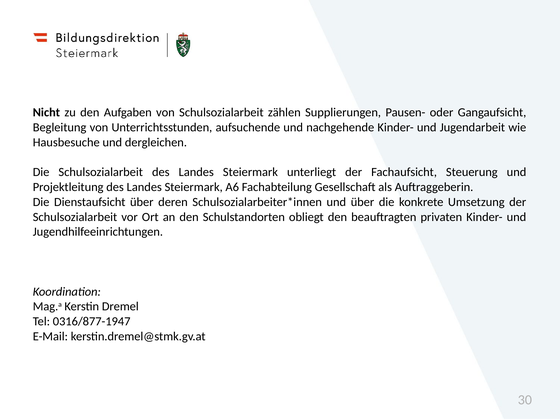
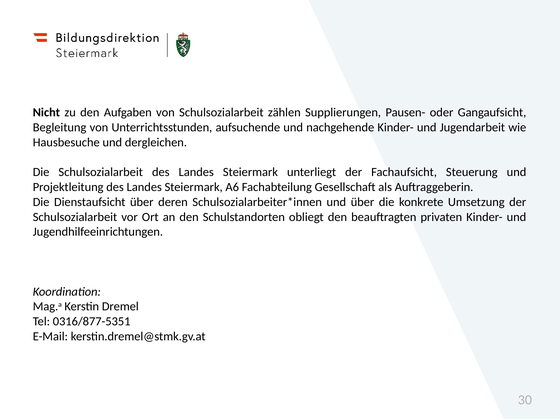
0316/877-1947: 0316/877-1947 -> 0316/877-5351
